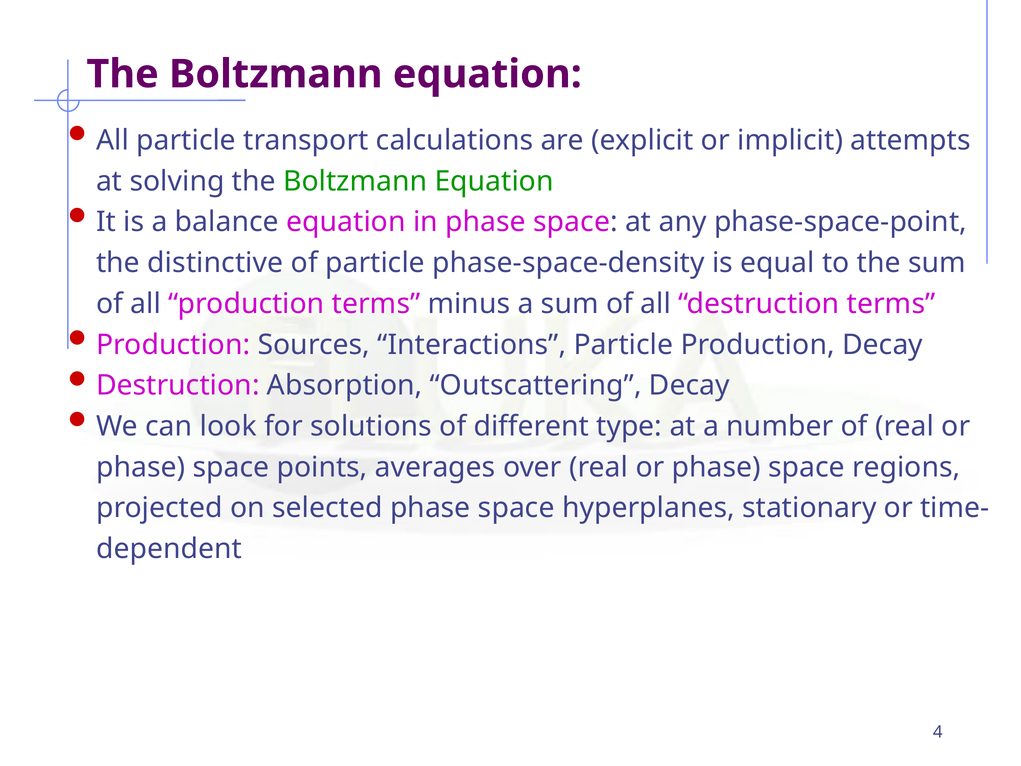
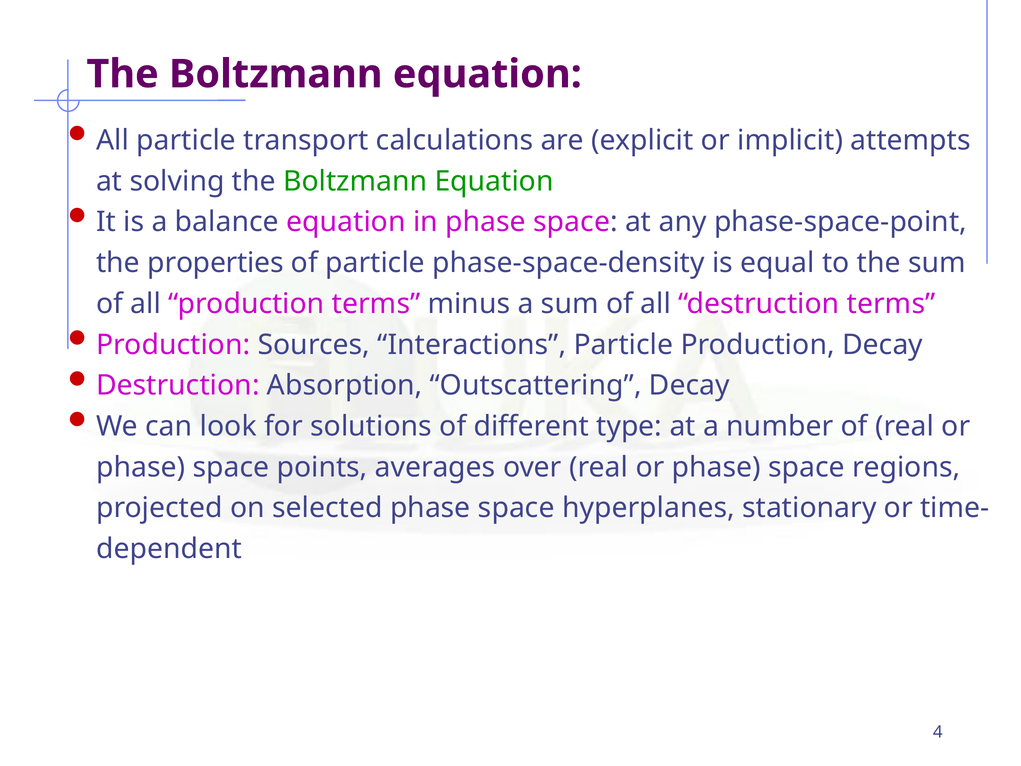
distinctive: distinctive -> properties
